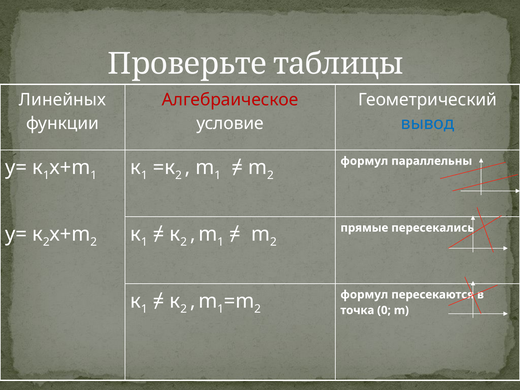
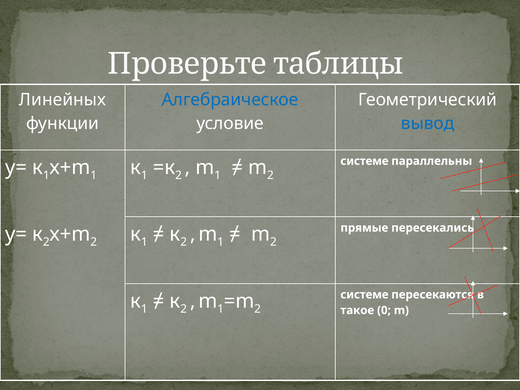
Алгебраическое colour: red -> blue
формул at (364, 161): формул -> системе
формул at (364, 295): формул -> системе
точка: точка -> такое
